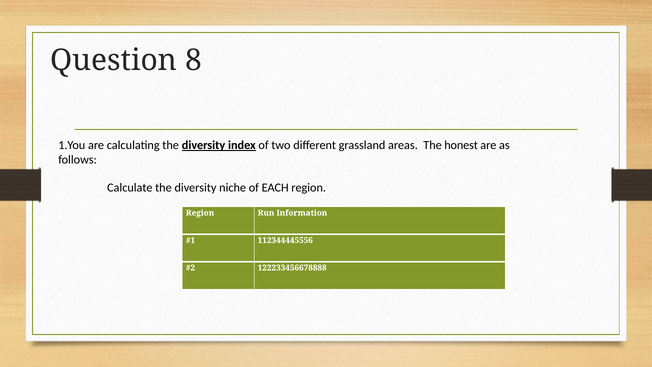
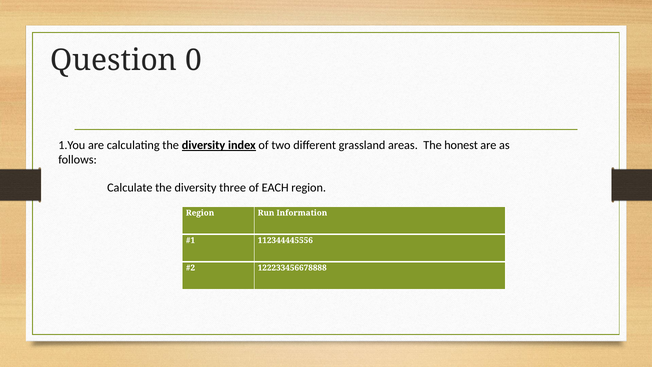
8: 8 -> 0
niche: niche -> three
